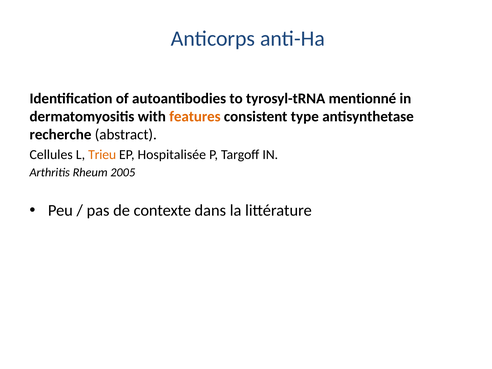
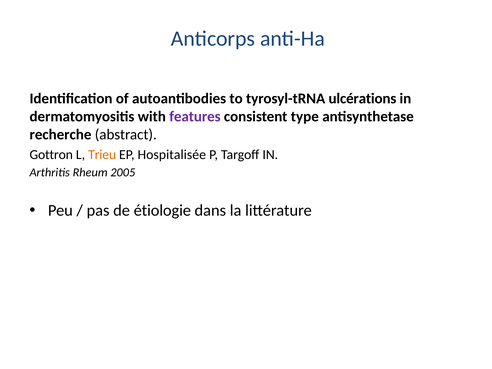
mentionné: mentionné -> ulcérations
features colour: orange -> purple
Cellules: Cellules -> Gottron
contexte: contexte -> étiologie
